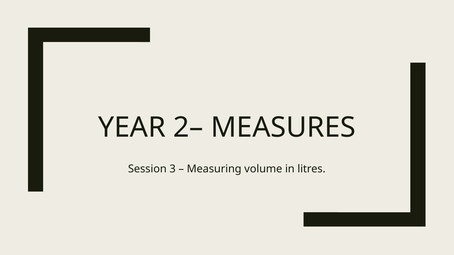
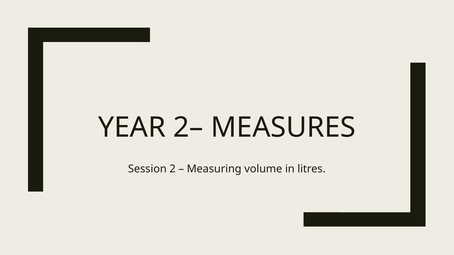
3: 3 -> 2
